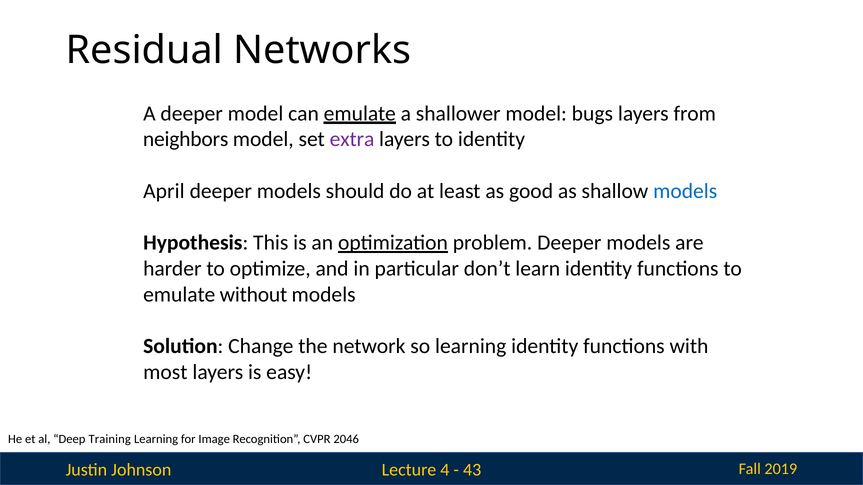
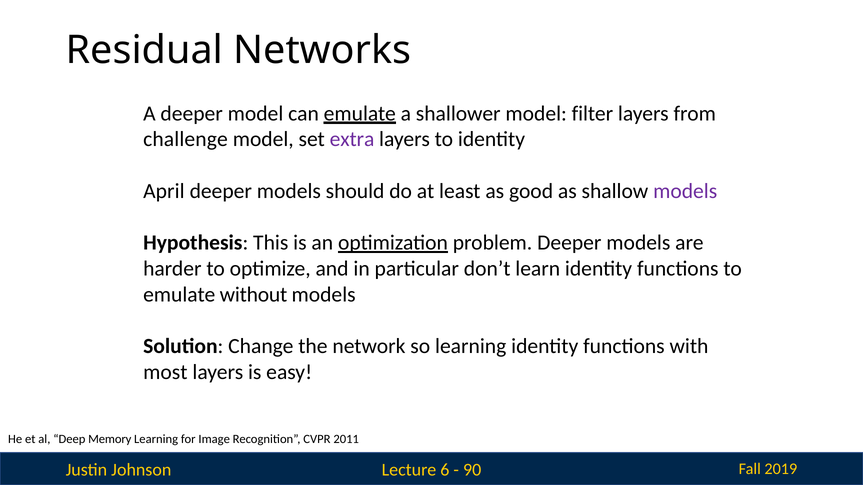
bugs: bugs -> filter
neighbors: neighbors -> challenge
models at (685, 191) colour: blue -> purple
Training: Training -> Memory
2046: 2046 -> 2011
4: 4 -> 6
43: 43 -> 90
